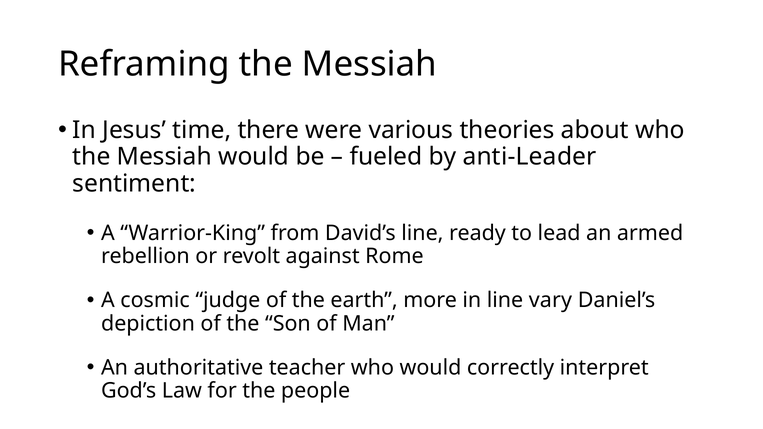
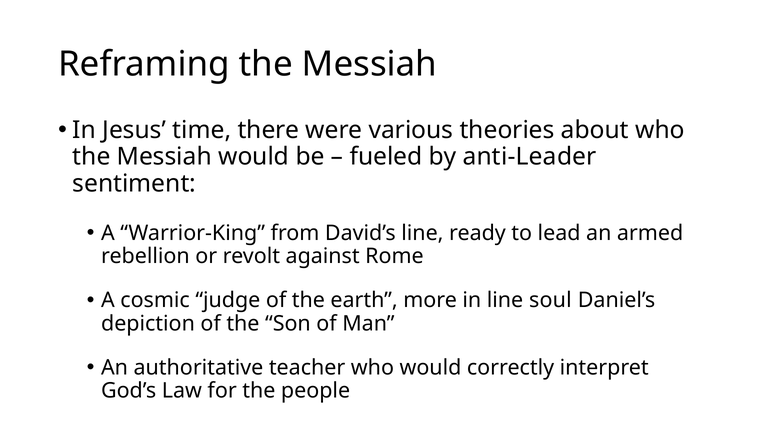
vary: vary -> soul
